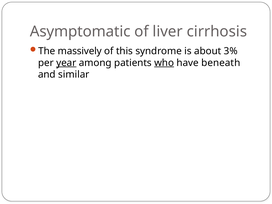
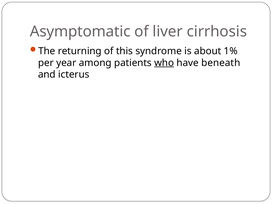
massively: massively -> returning
3%: 3% -> 1%
year underline: present -> none
similar: similar -> icterus
